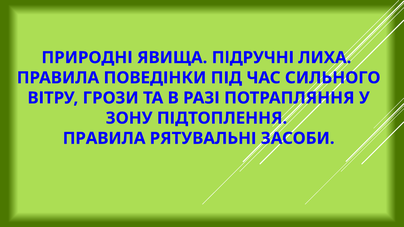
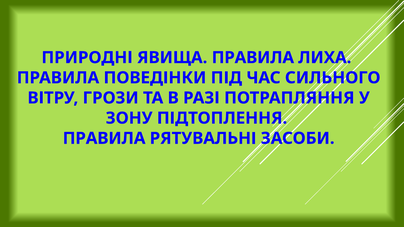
ЯВИЩА ПІДРУЧНІ: ПІДРУЧНІ -> ПРАВИЛА
